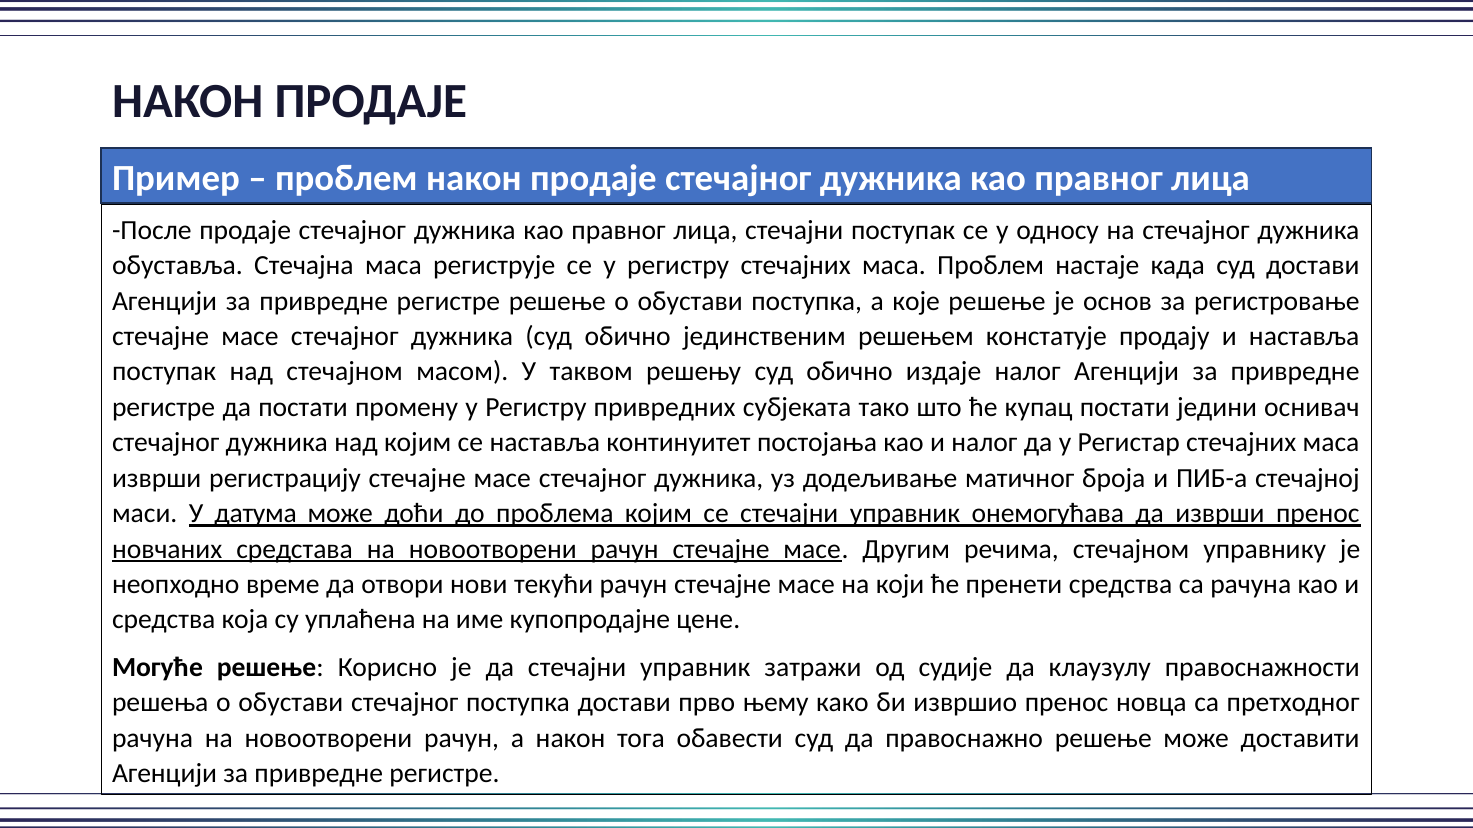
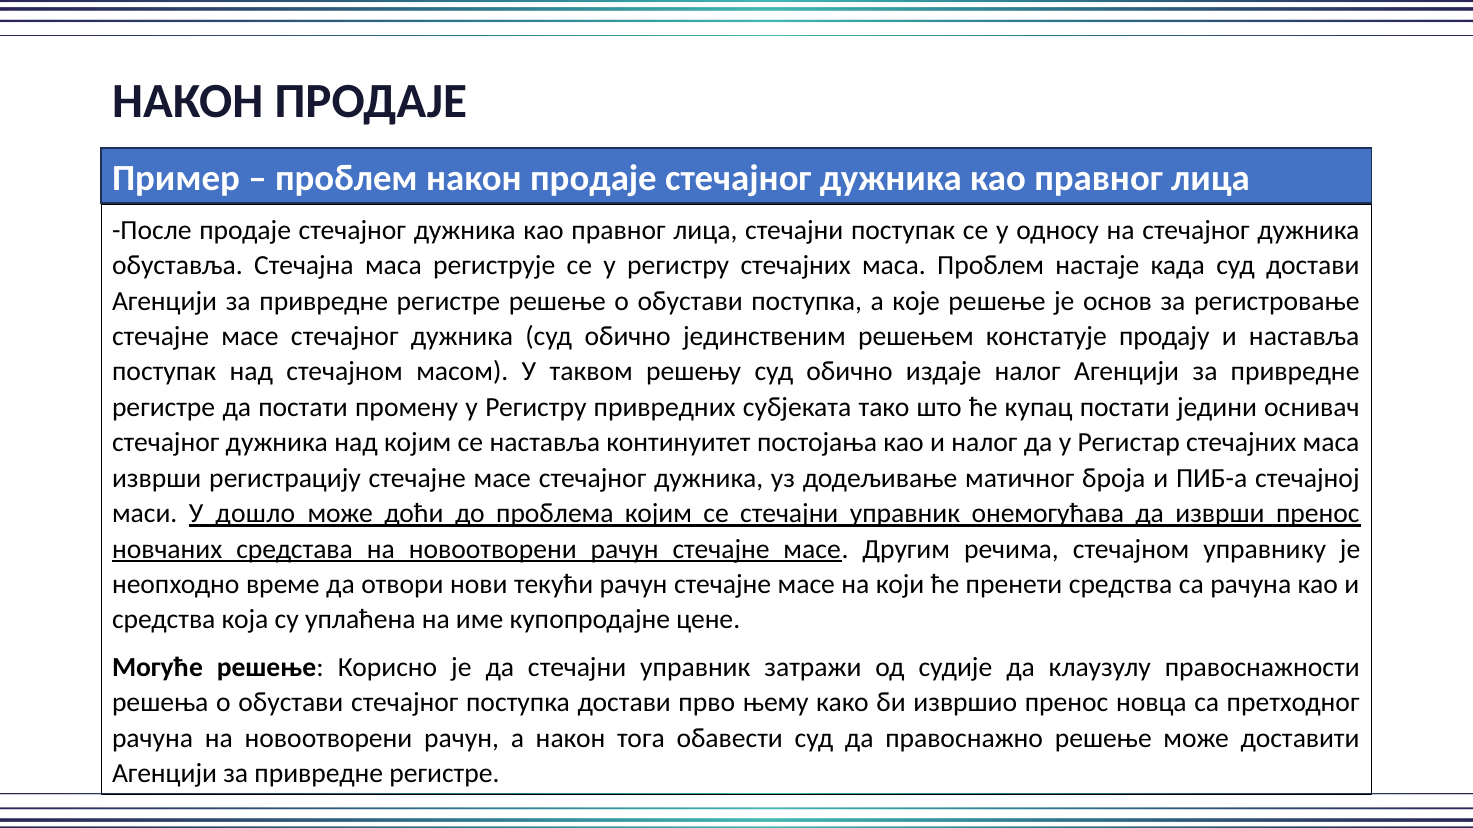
датума: датума -> дошло
